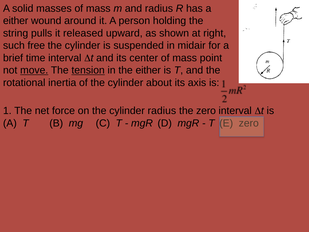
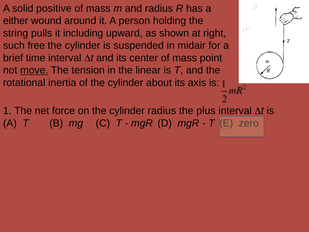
masses: masses -> positive
released: released -> including
tension underline: present -> none
the either: either -> linear
the zero: zero -> plus
